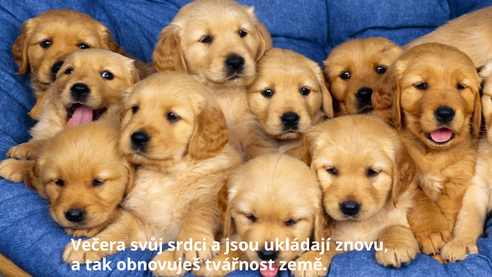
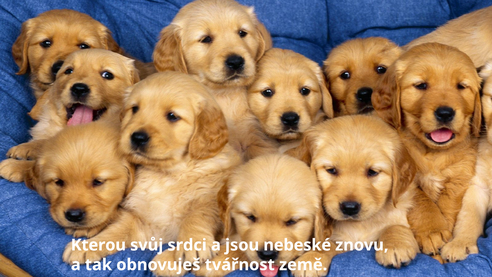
Večera: Večera -> Kterou
ukládají: ukládají -> nebeské
